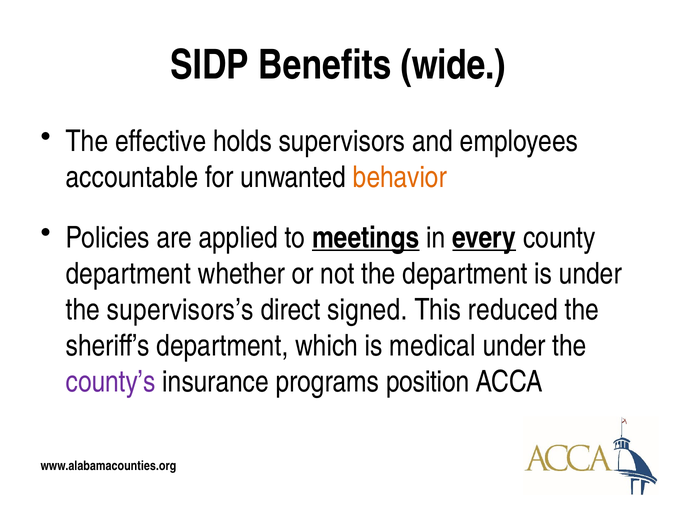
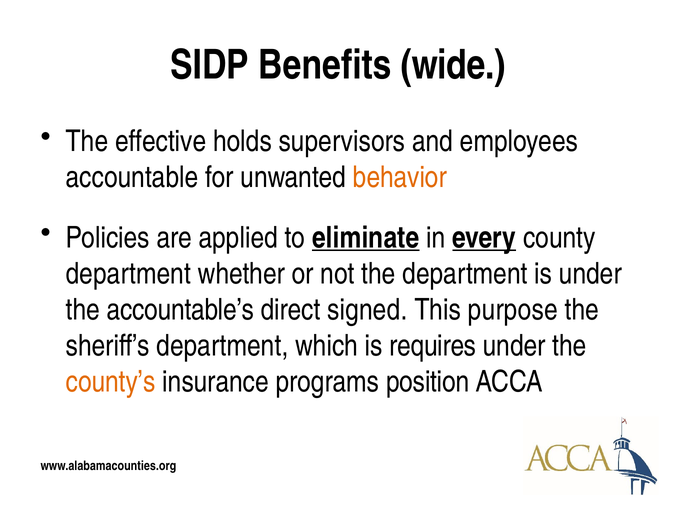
meetings: meetings -> eliminate
supervisors’s: supervisors’s -> accountable’s
reduced: reduced -> purpose
medical: medical -> requires
county’s colour: purple -> orange
